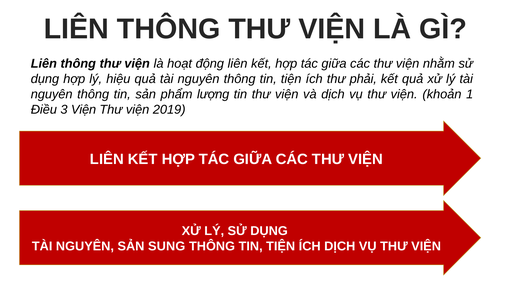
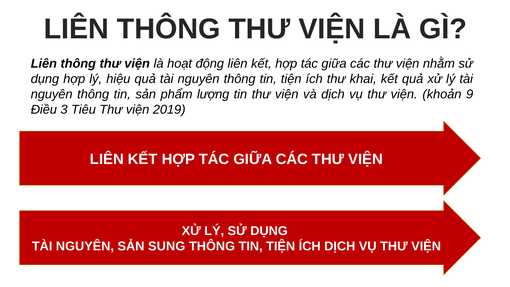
phải: phải -> khai
1: 1 -> 9
3 Viện: Viện -> Tiêu
